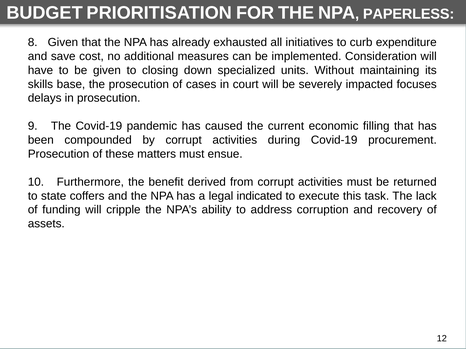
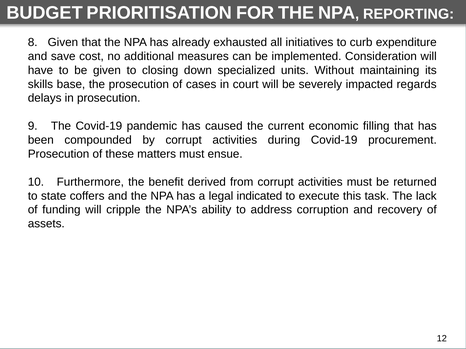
PAPERLESS: PAPERLESS -> REPORTING
focuses: focuses -> regards
